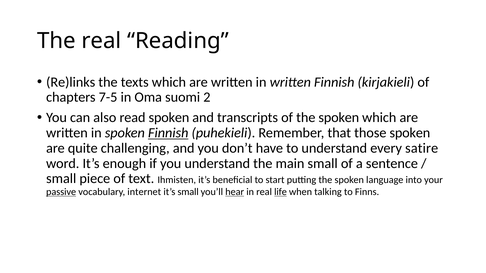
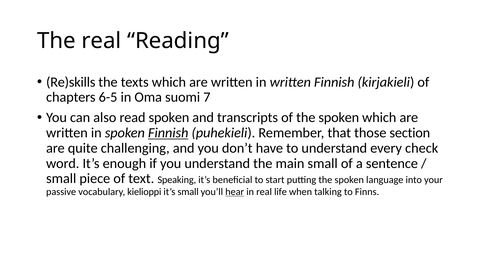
Re)links: Re)links -> Re)skills
7-5: 7-5 -> 6-5
2: 2 -> 7
those spoken: spoken -> section
satire: satire -> check
Ihmisten: Ihmisten -> Speaking
passive underline: present -> none
internet: internet -> kielioppi
life underline: present -> none
